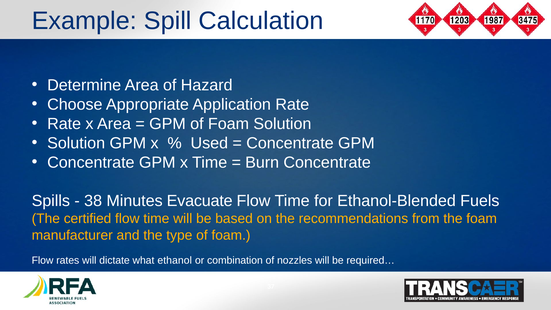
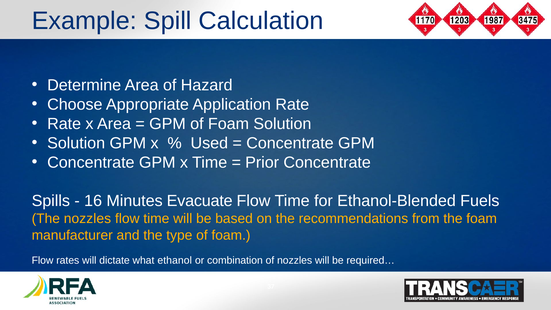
Burn: Burn -> Prior
38: 38 -> 16
The certified: certified -> nozzles
